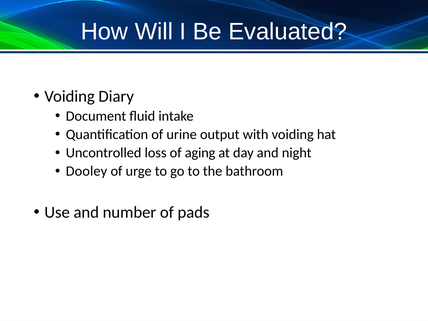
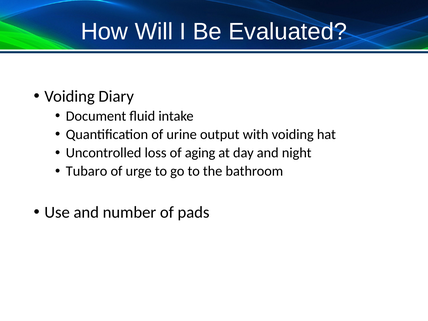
Dooley: Dooley -> Tubaro
